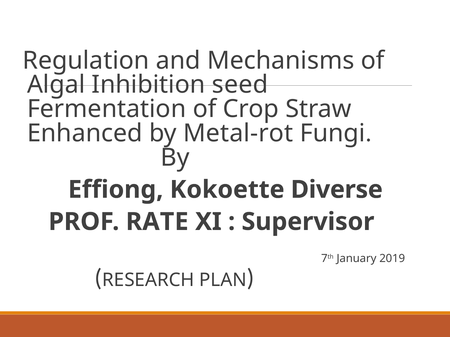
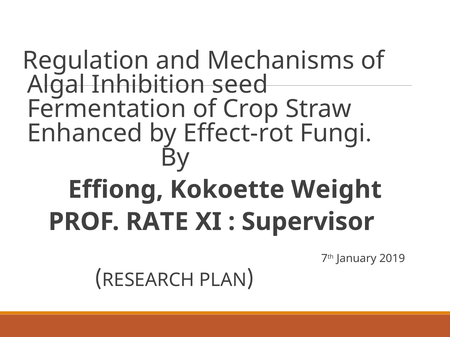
Metal-rot: Metal-rot -> Effect-rot
Diverse: Diverse -> Weight
